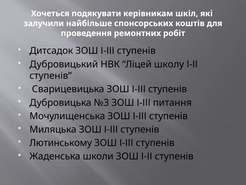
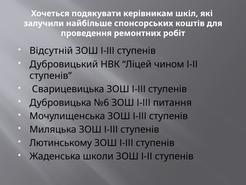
Дитсадок: Дитсадок -> Відсутній
школу: школу -> чином
№3: №3 -> №6
